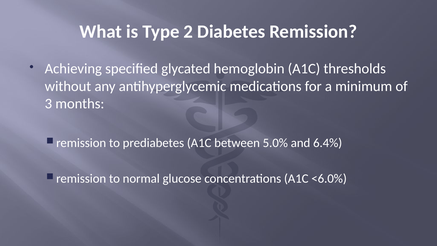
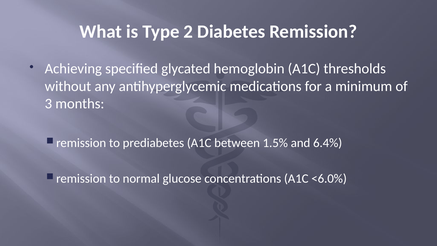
5.0%: 5.0% -> 1.5%
